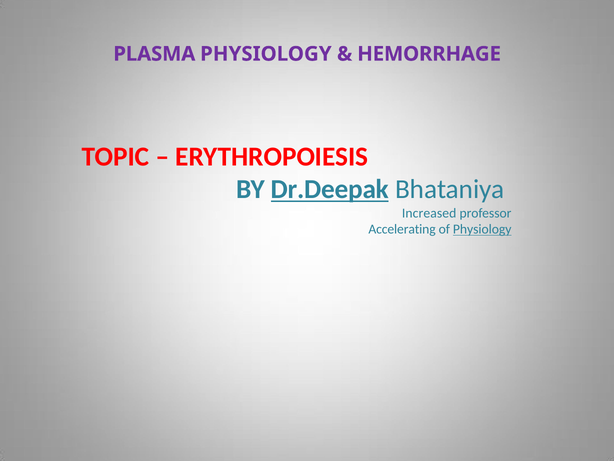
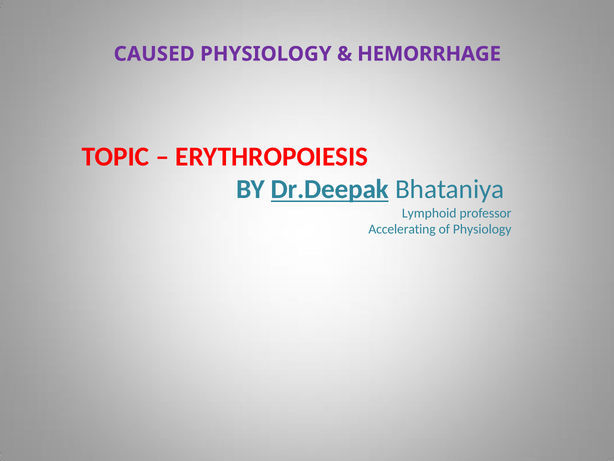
PLASMA: PLASMA -> CAUSED
Increased: Increased -> Lymphoid
Physiology at (482, 229) underline: present -> none
